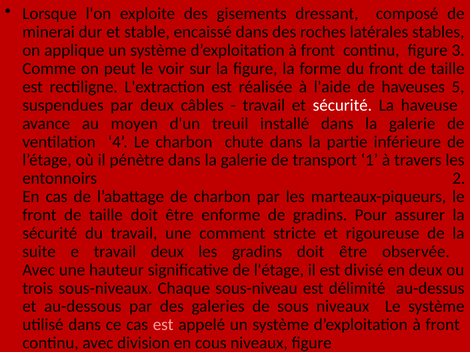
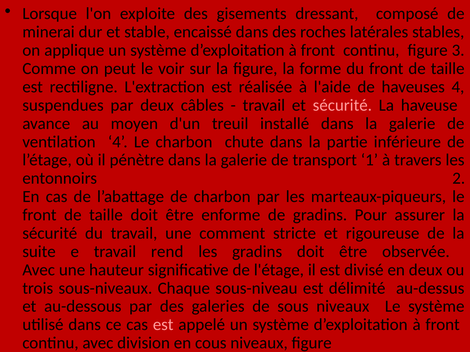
haveuses 5: 5 -> 4
sécurité at (342, 105) colour: white -> pink
travail deux: deux -> rend
